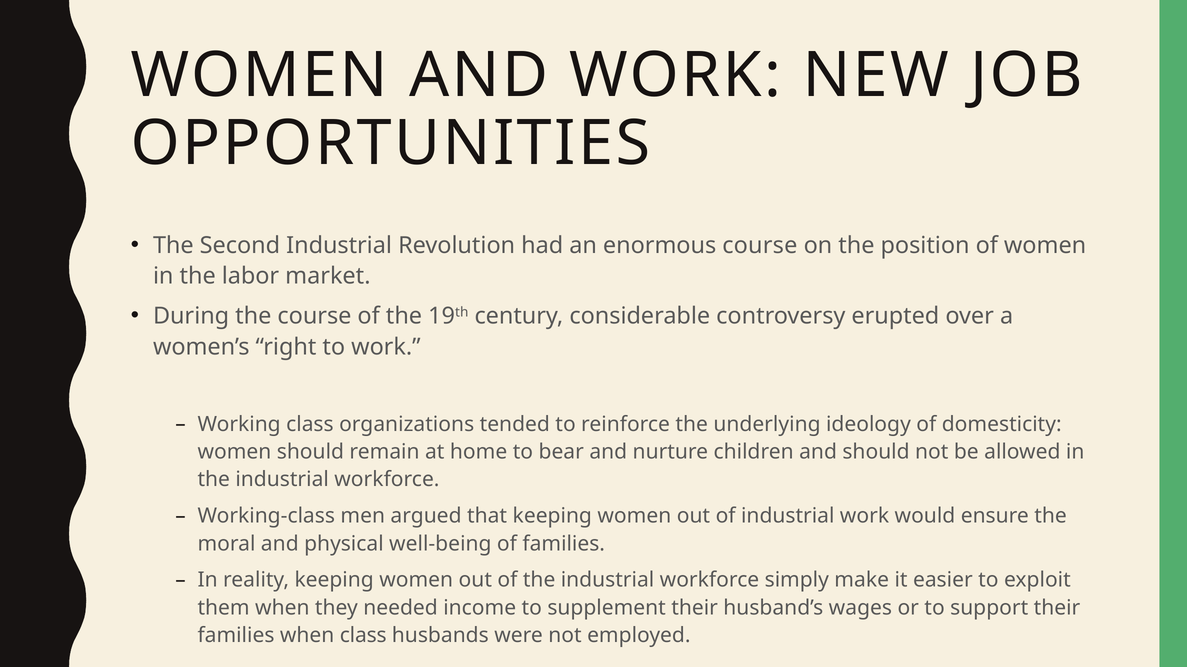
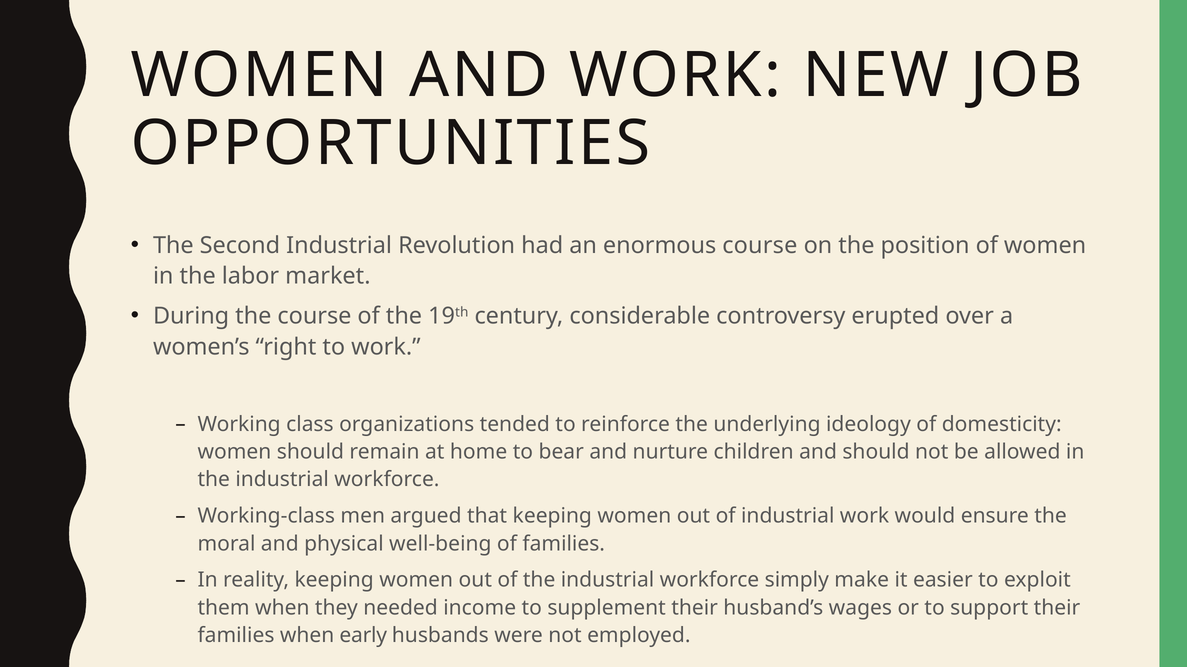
when class: class -> early
